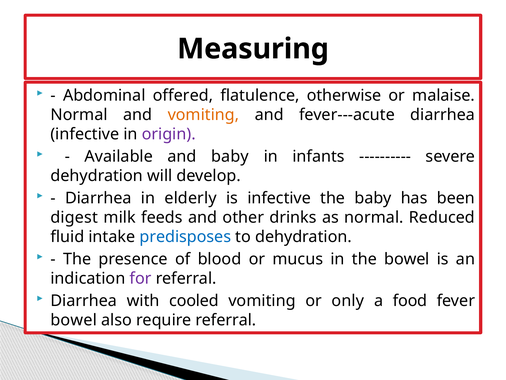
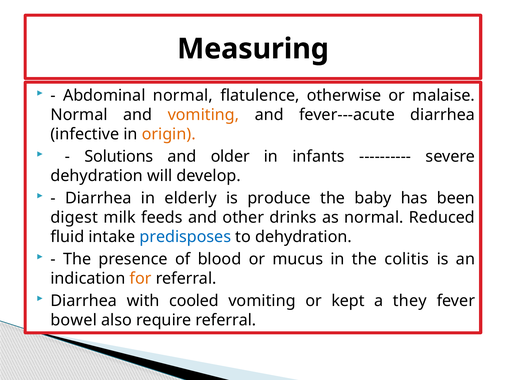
Abdominal offered: offered -> normal
origin colour: purple -> orange
Available: Available -> Solutions
and baby: baby -> older
is infective: infective -> produce
the bowel: bowel -> colitis
for colour: purple -> orange
only: only -> kept
food: food -> they
